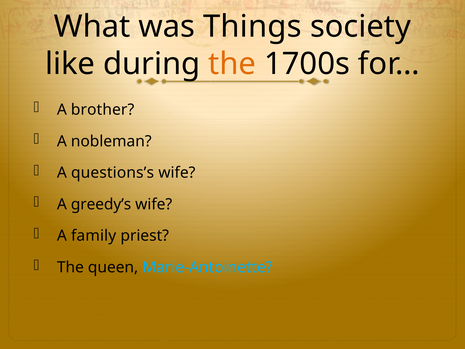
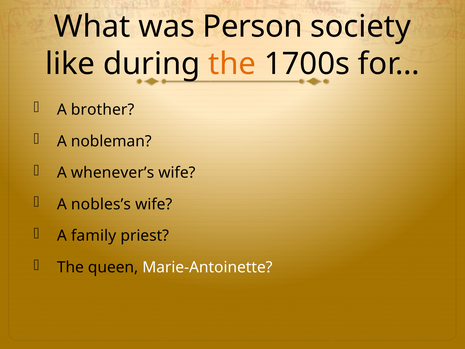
Things: Things -> Person
questions’s: questions’s -> whenever’s
greedy’s: greedy’s -> nobles’s
Marie-Antoinette colour: light blue -> white
